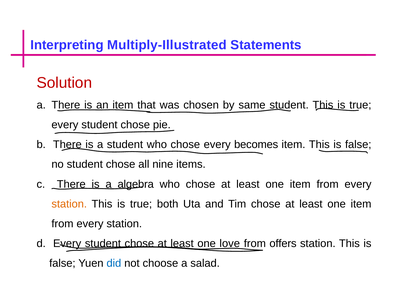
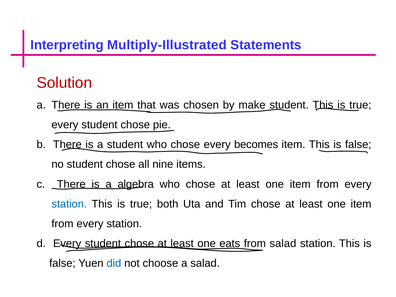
same: same -> make
station at (69, 204) colour: orange -> blue
love: love -> eats
from offers: offers -> salad
